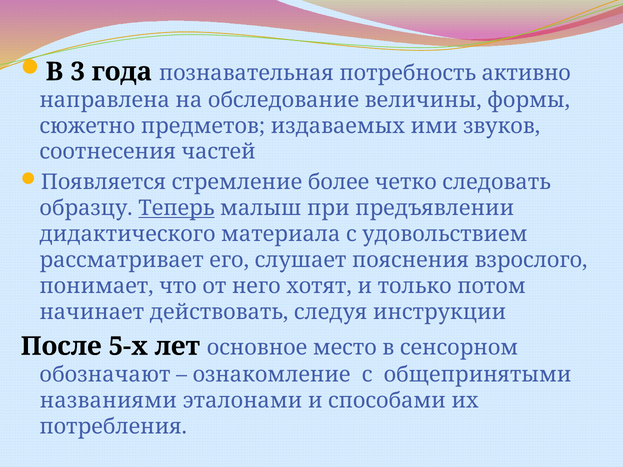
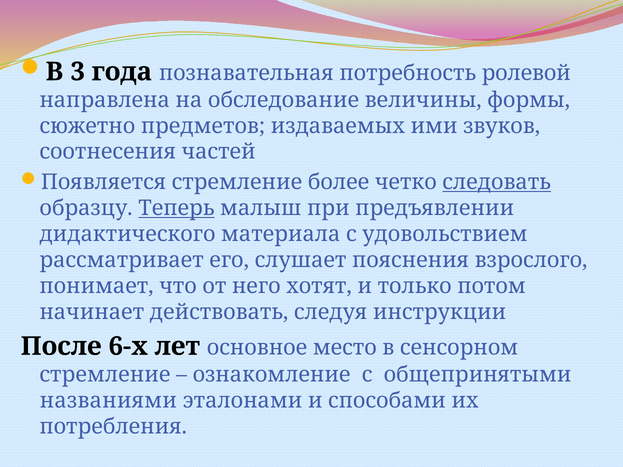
активно: активно -> ролевой
следовать underline: none -> present
5-х: 5-х -> 6-х
обозначают at (105, 375): обозначают -> стремление
